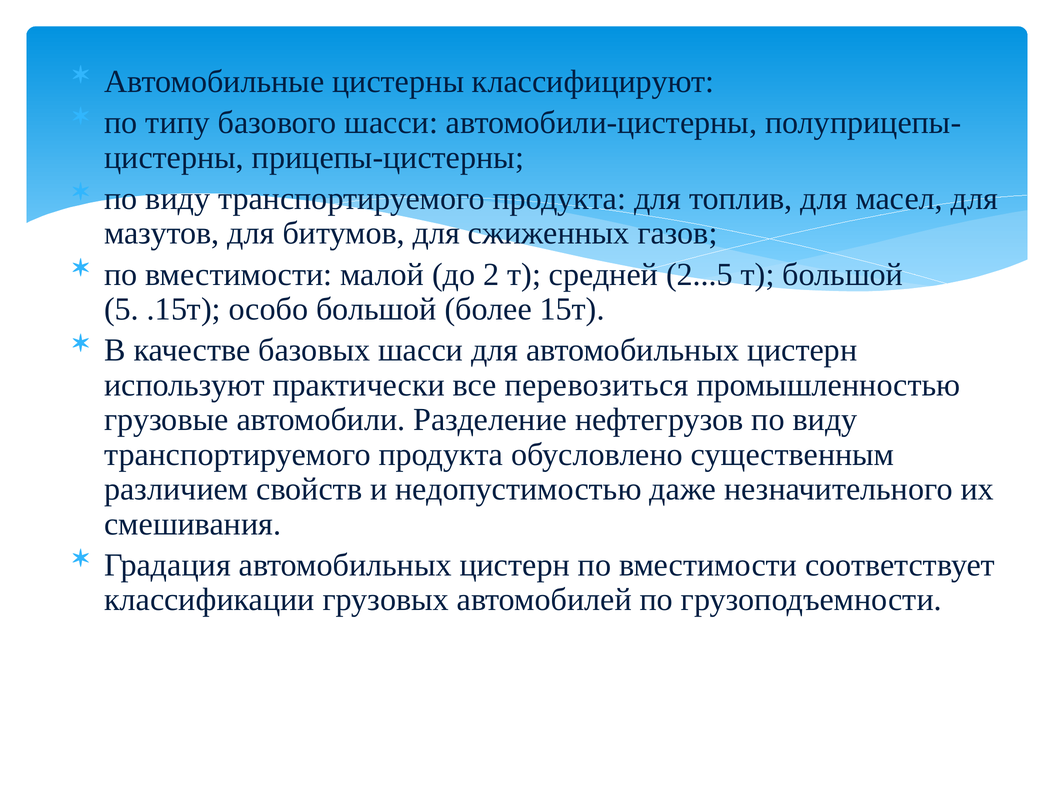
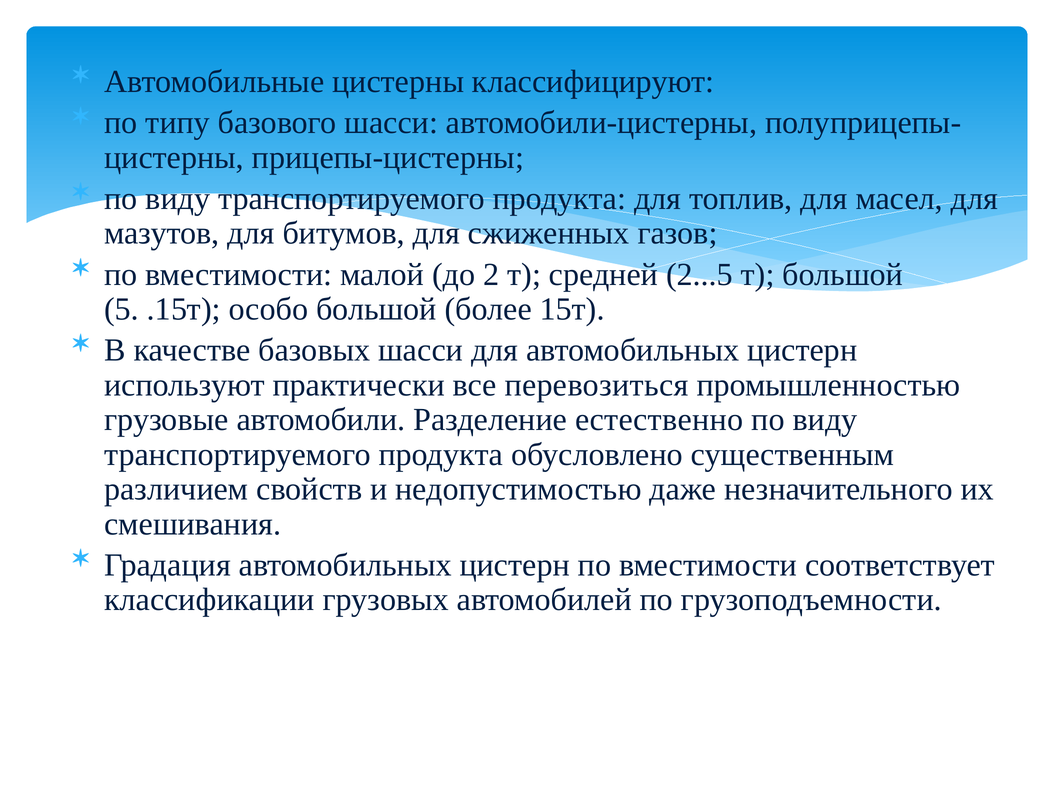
нефтегрузов: нефтегрузов -> естественно
